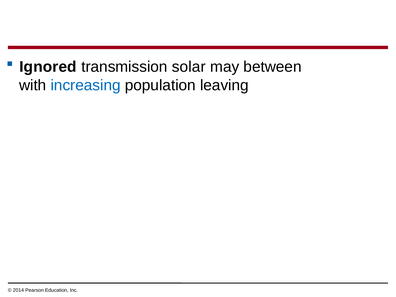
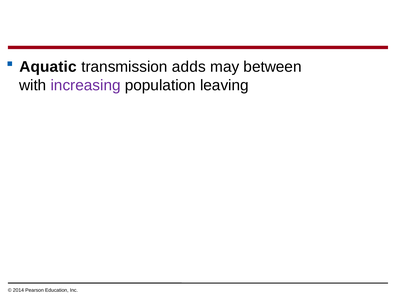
Ignored: Ignored -> Aquatic
solar: solar -> adds
increasing colour: blue -> purple
